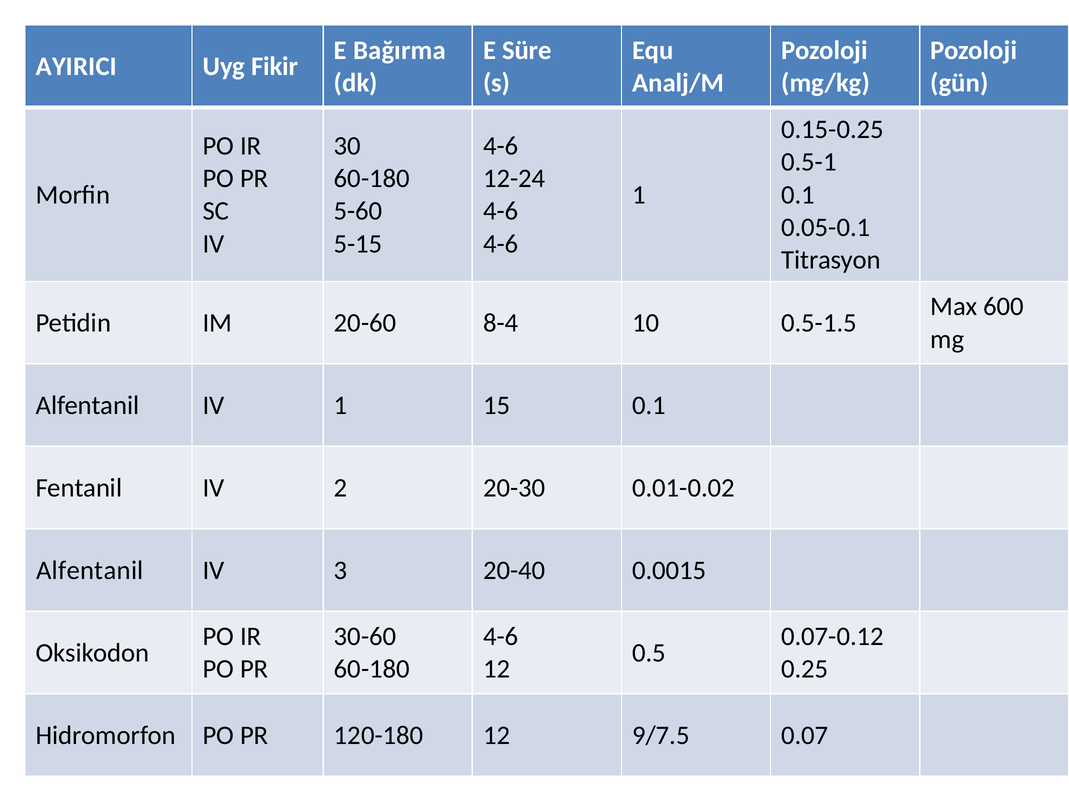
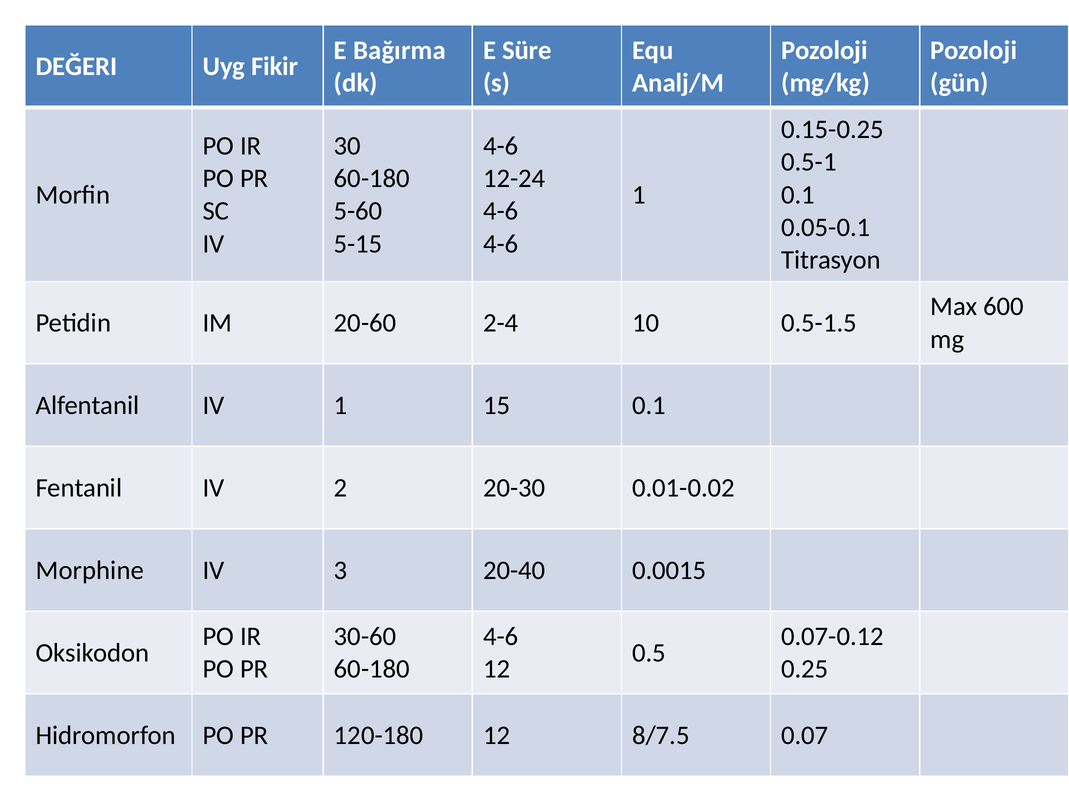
AYIRICI: AYIRICI -> DEĞERI
8-4: 8-4 -> 2-4
Alfentanil at (90, 570): Alfentanil -> Morphine
9/7.5: 9/7.5 -> 8/7.5
